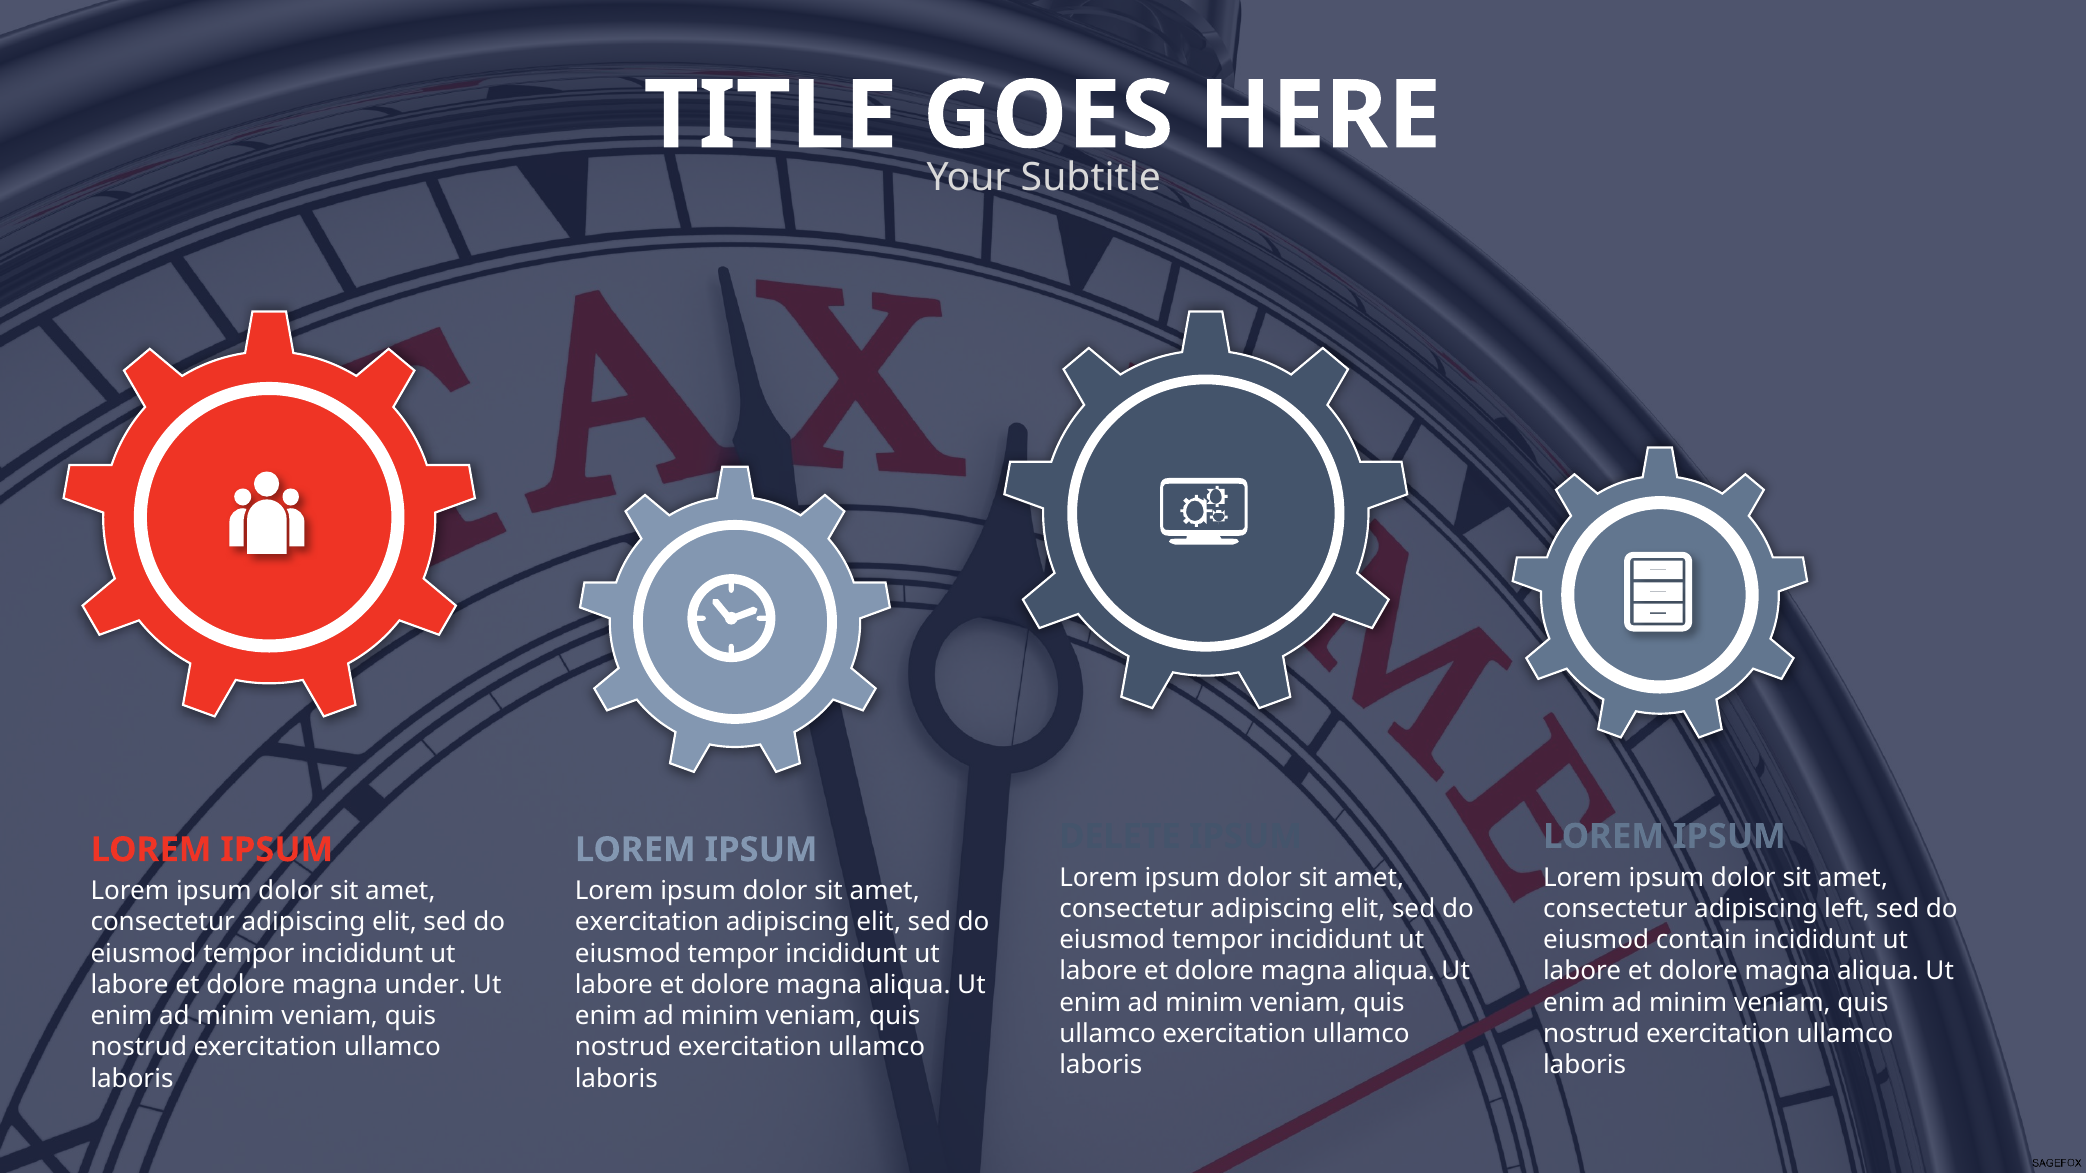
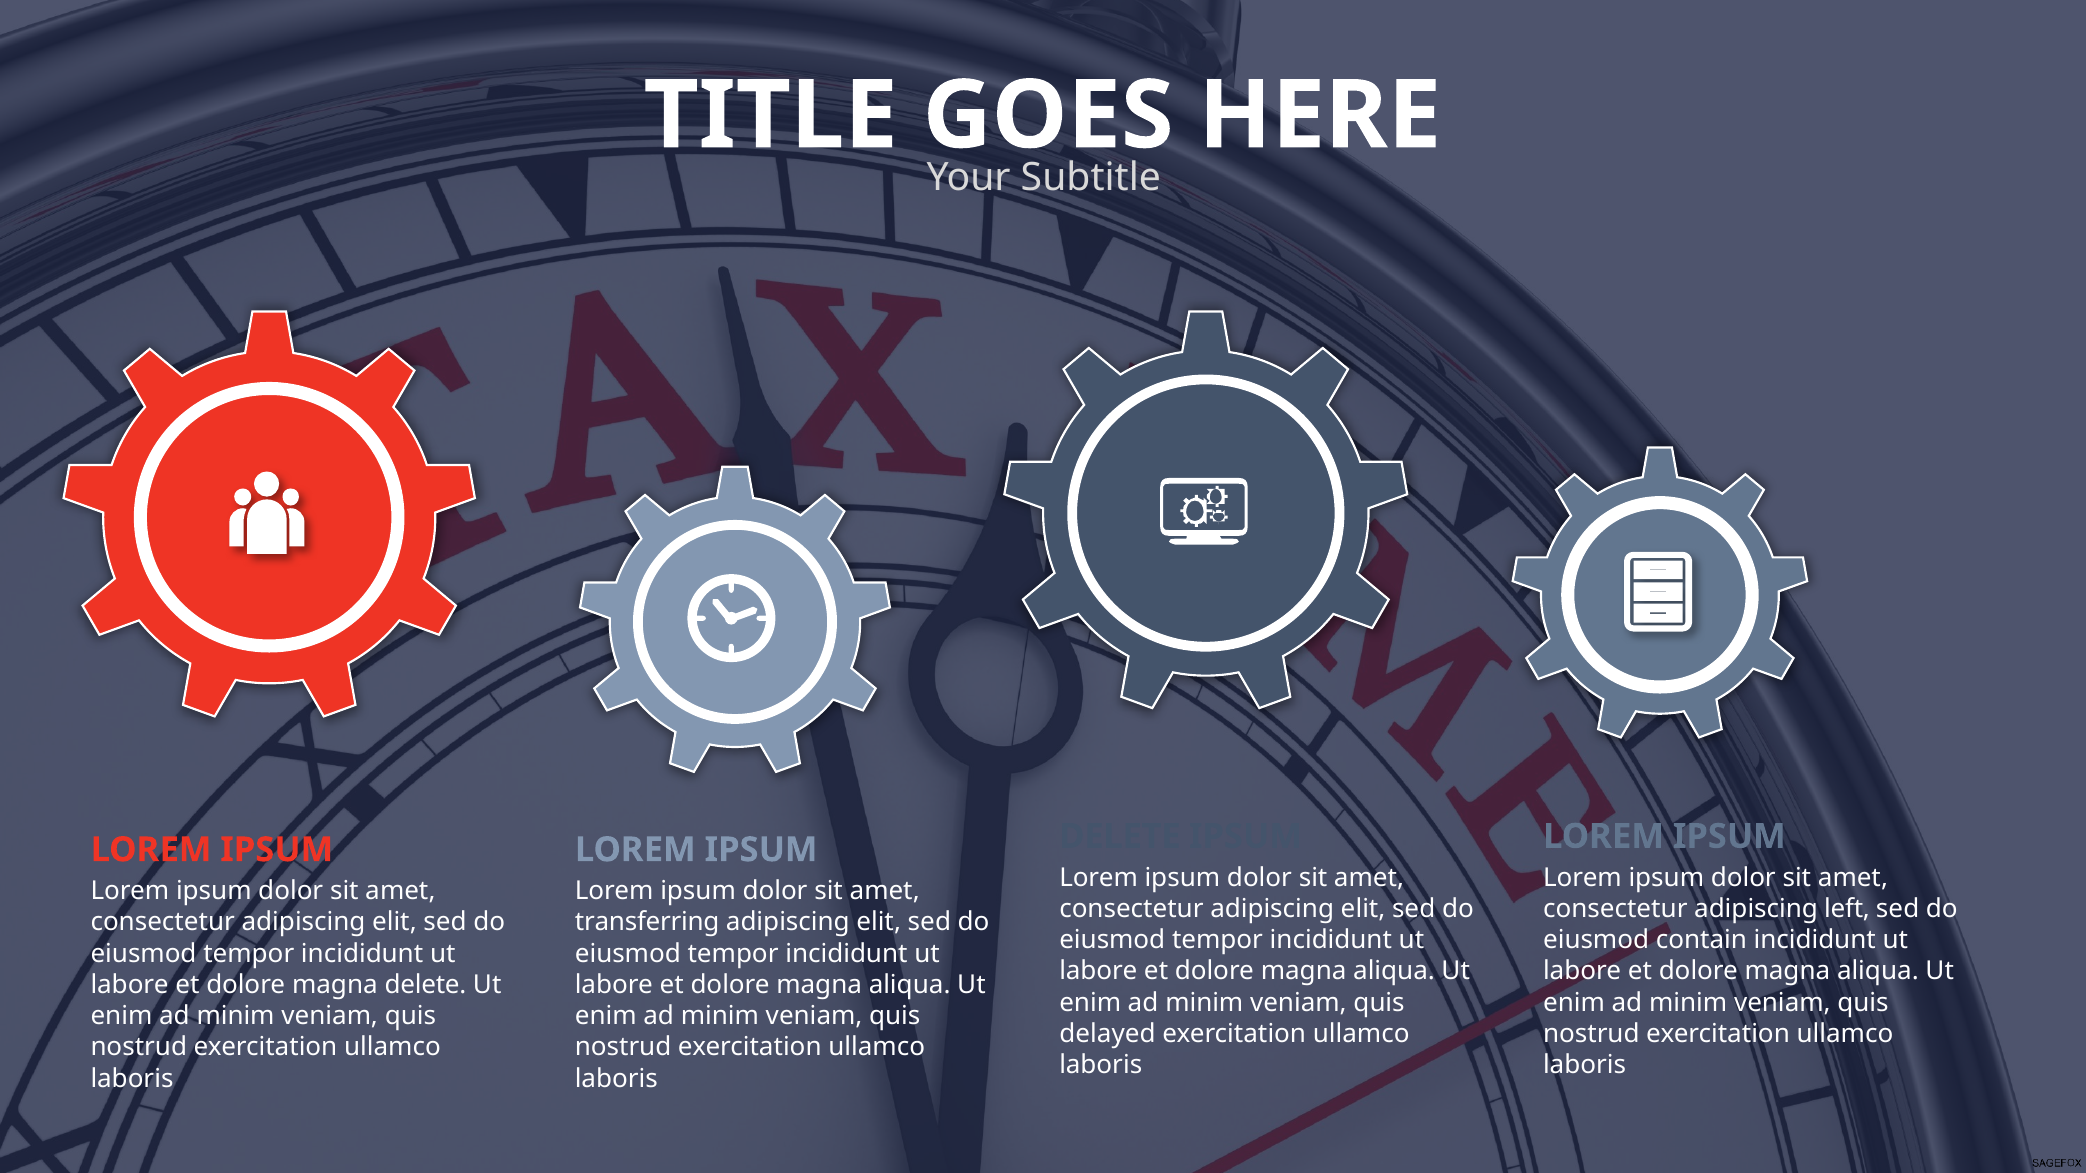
exercitation at (647, 922): exercitation -> transferring
magna under: under -> delete
ullamco at (1108, 1034): ullamco -> delayed
